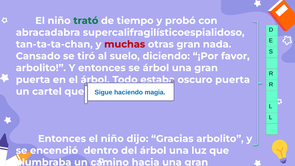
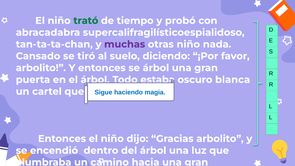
muchas colour: red -> purple
otras gran: gran -> niño
oscuro puerta: puerta -> blanca
